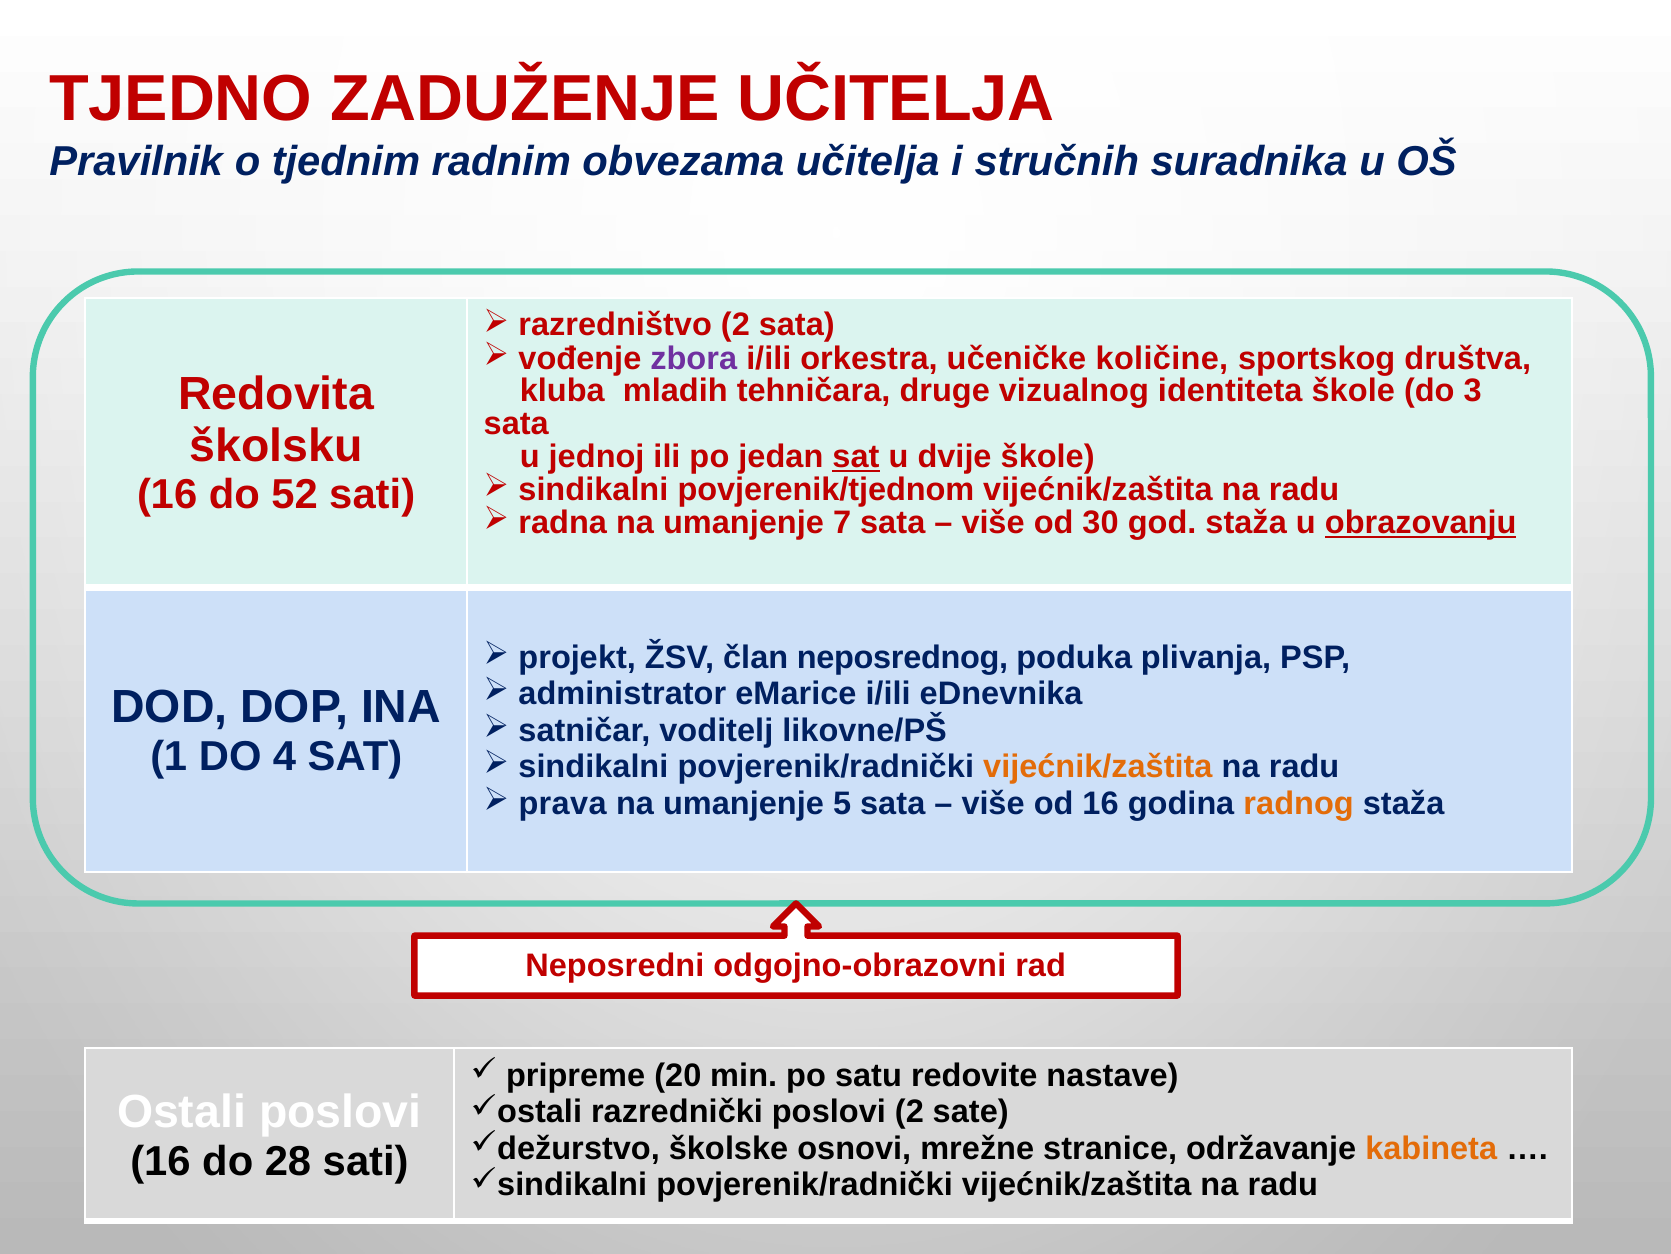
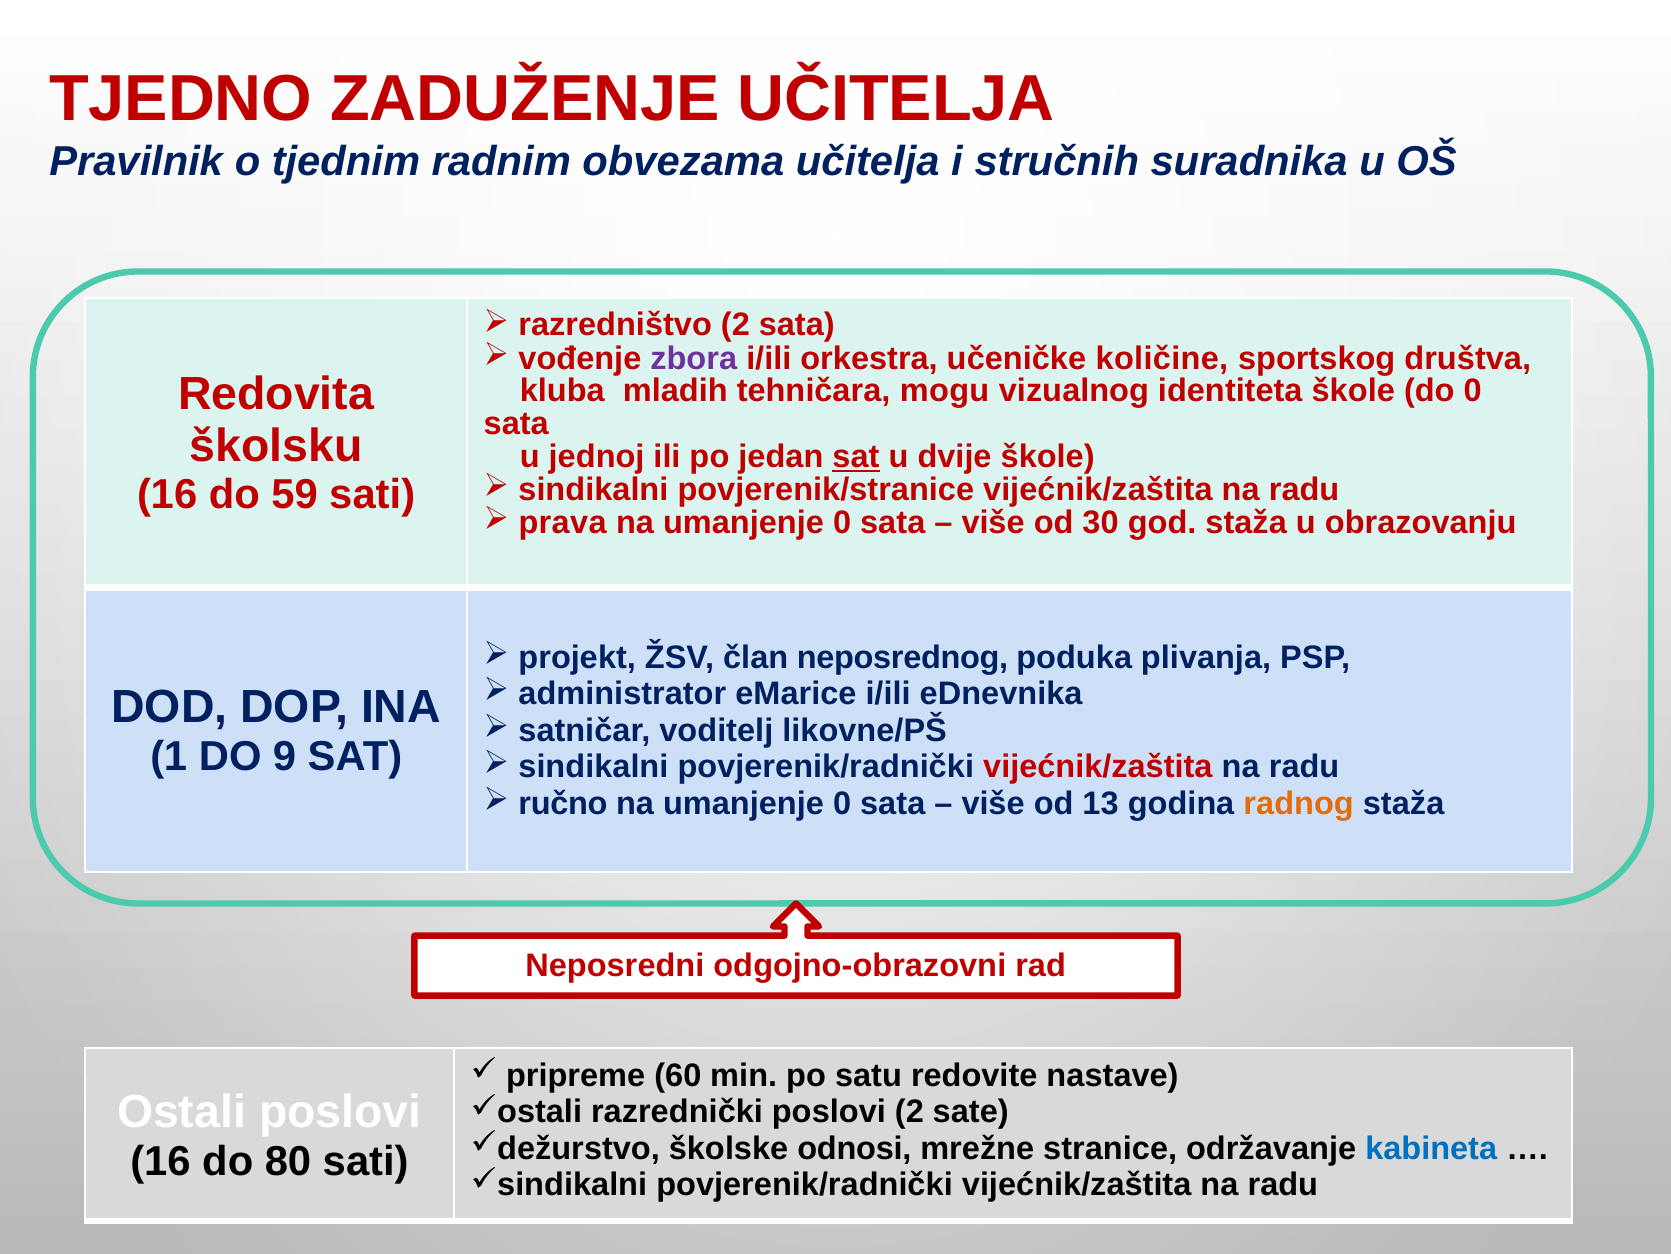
druge: druge -> mogu
do 3: 3 -> 0
povjerenik/tjednom: povjerenik/tjednom -> povjerenik/stranice
52: 52 -> 59
radna: radna -> prava
7 at (842, 523): 7 -> 0
obrazovanju underline: present -> none
4: 4 -> 9
vijećnik/zaštita at (1098, 766) colour: orange -> red
prava: prava -> ručno
5 at (842, 803): 5 -> 0
od 16: 16 -> 13
20: 20 -> 60
osnovi: osnovi -> odnosi
kabineta colour: orange -> blue
28: 28 -> 80
